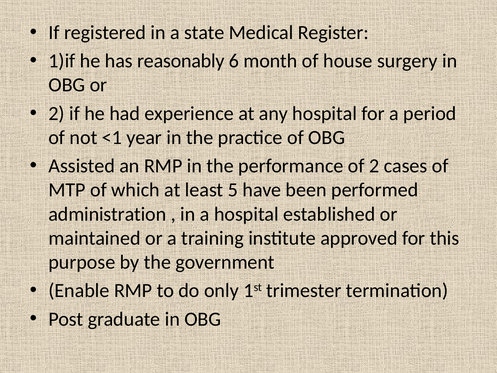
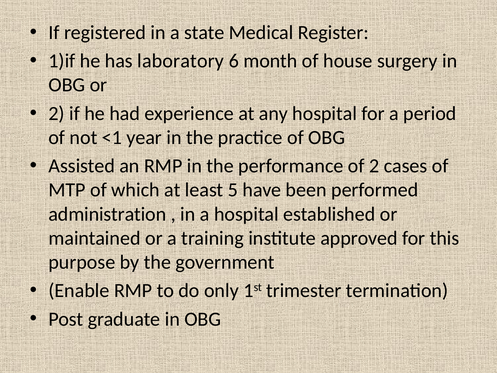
reasonably: reasonably -> laboratory
